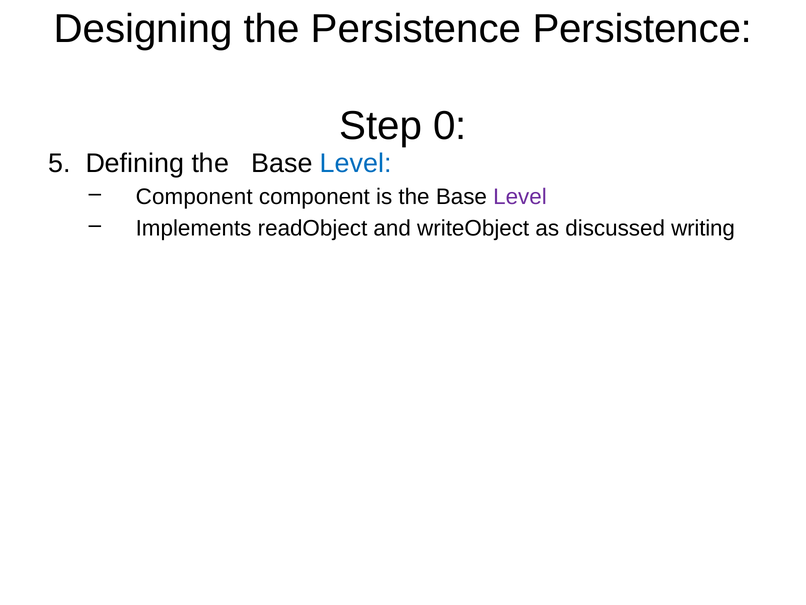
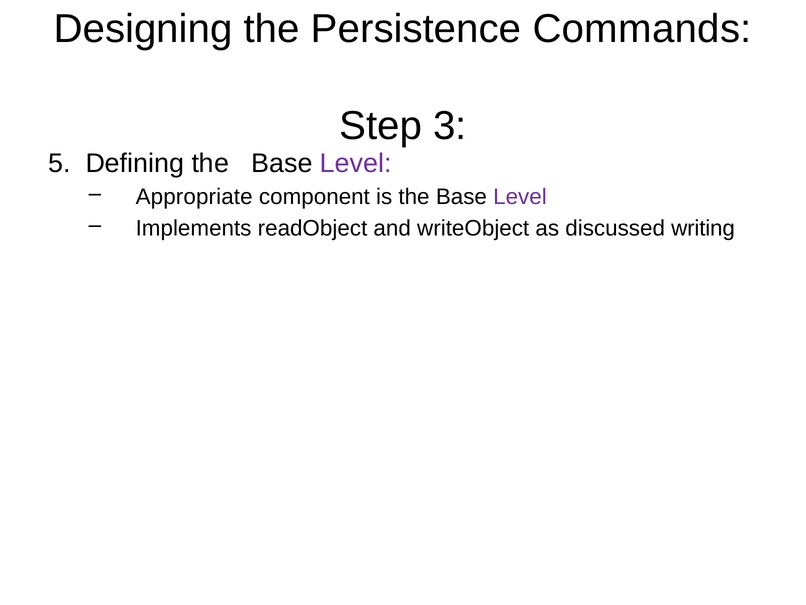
Persistence Persistence: Persistence -> Commands
0: 0 -> 3
Level at (356, 163) colour: blue -> purple
Component at (194, 197): Component -> Appropriate
